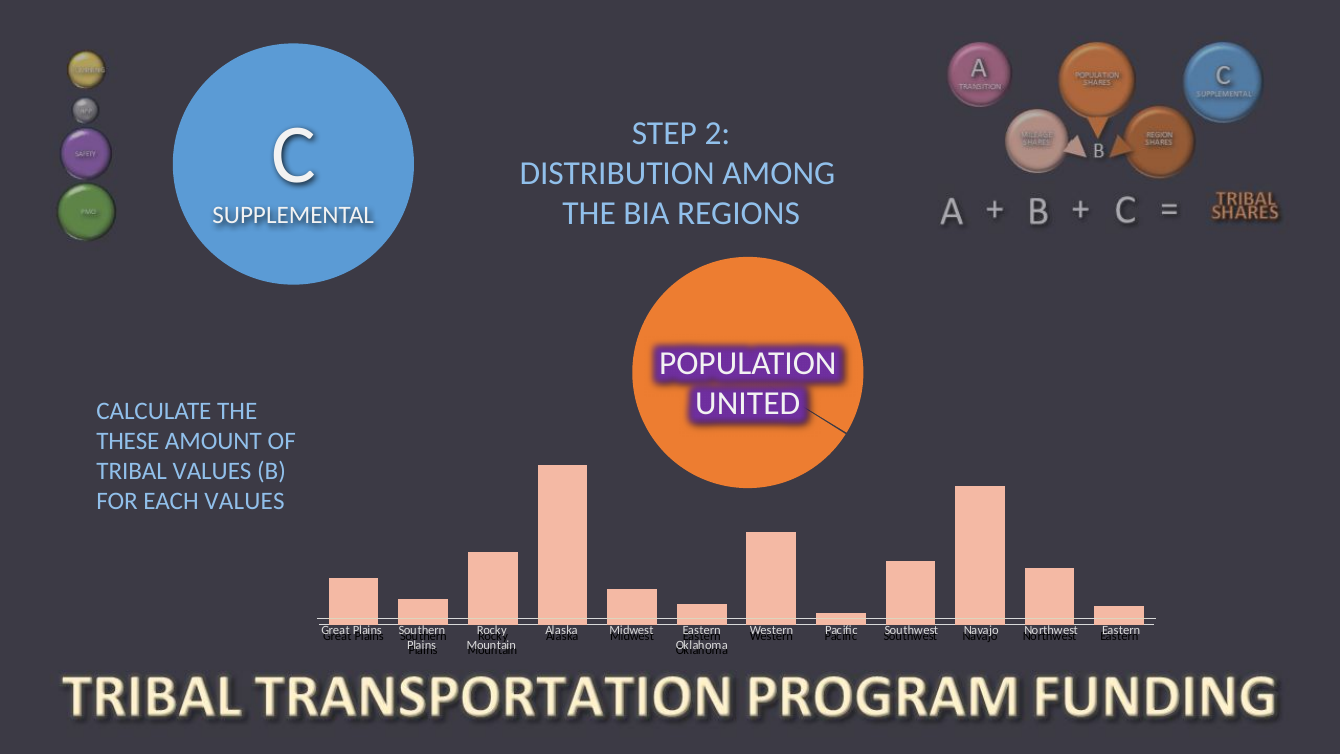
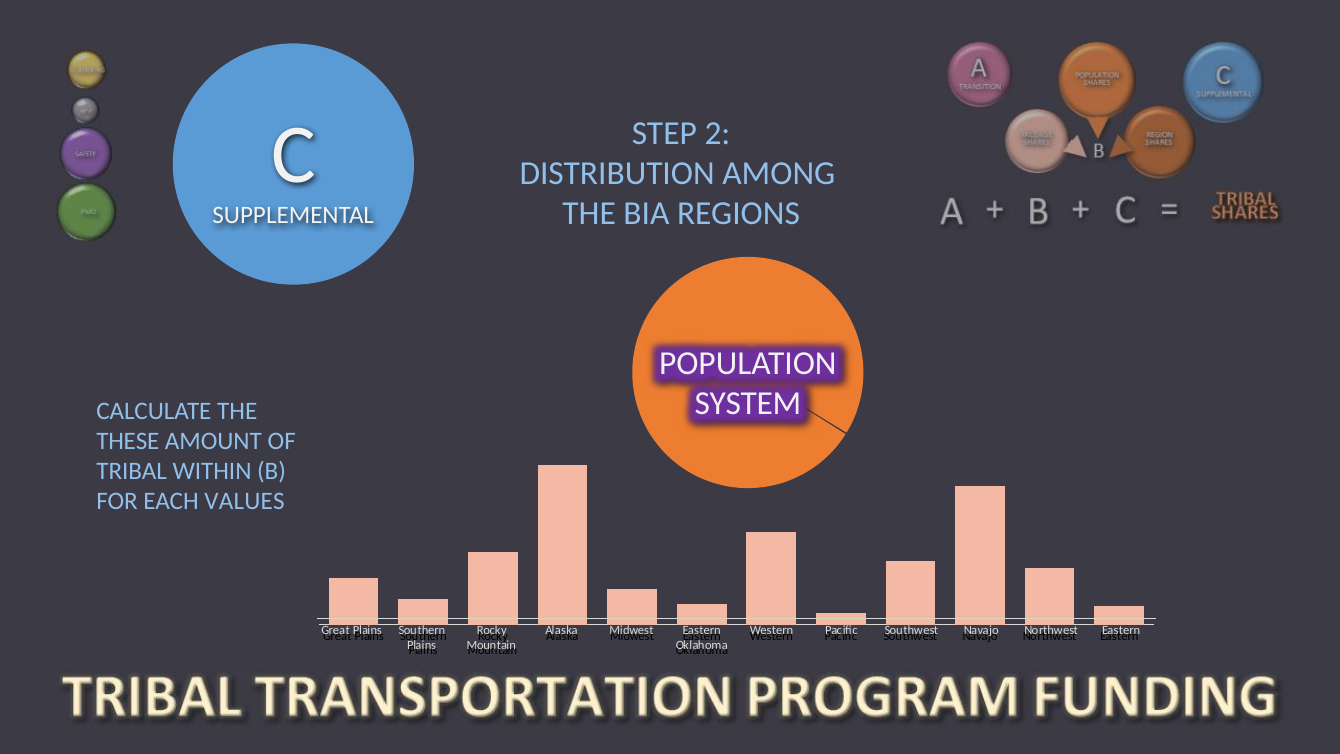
UNITED: UNITED -> SYSTEM
TRIBAL VALUES: VALUES -> WITHIN
